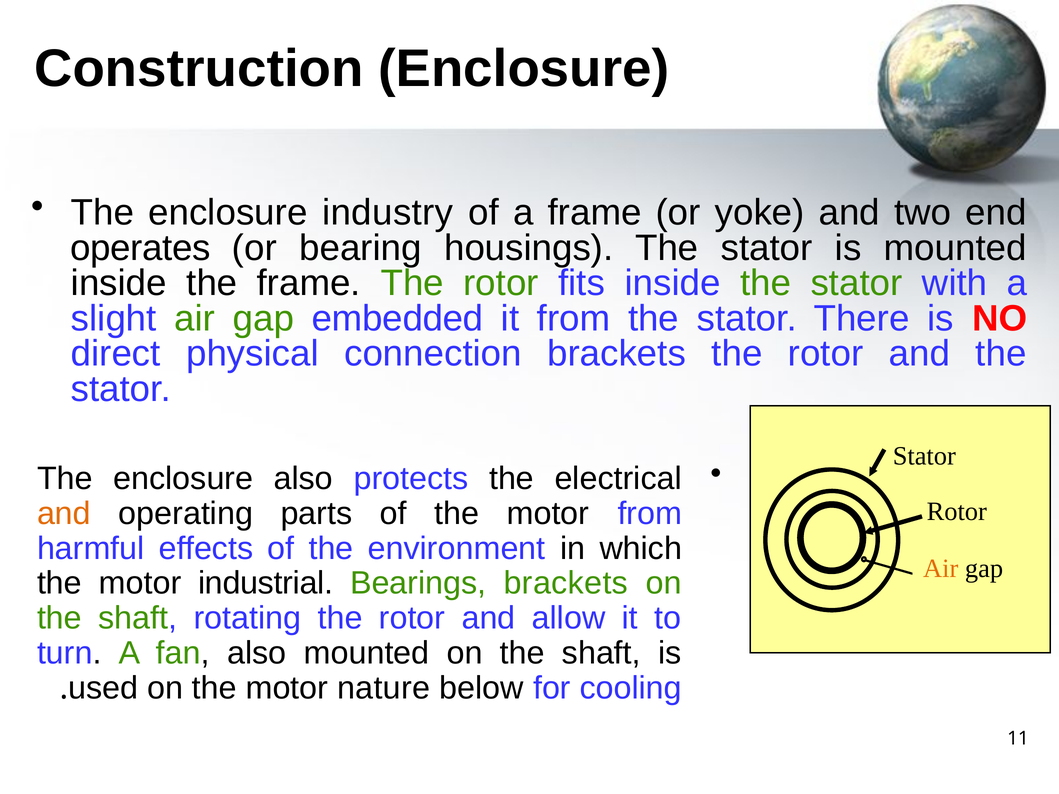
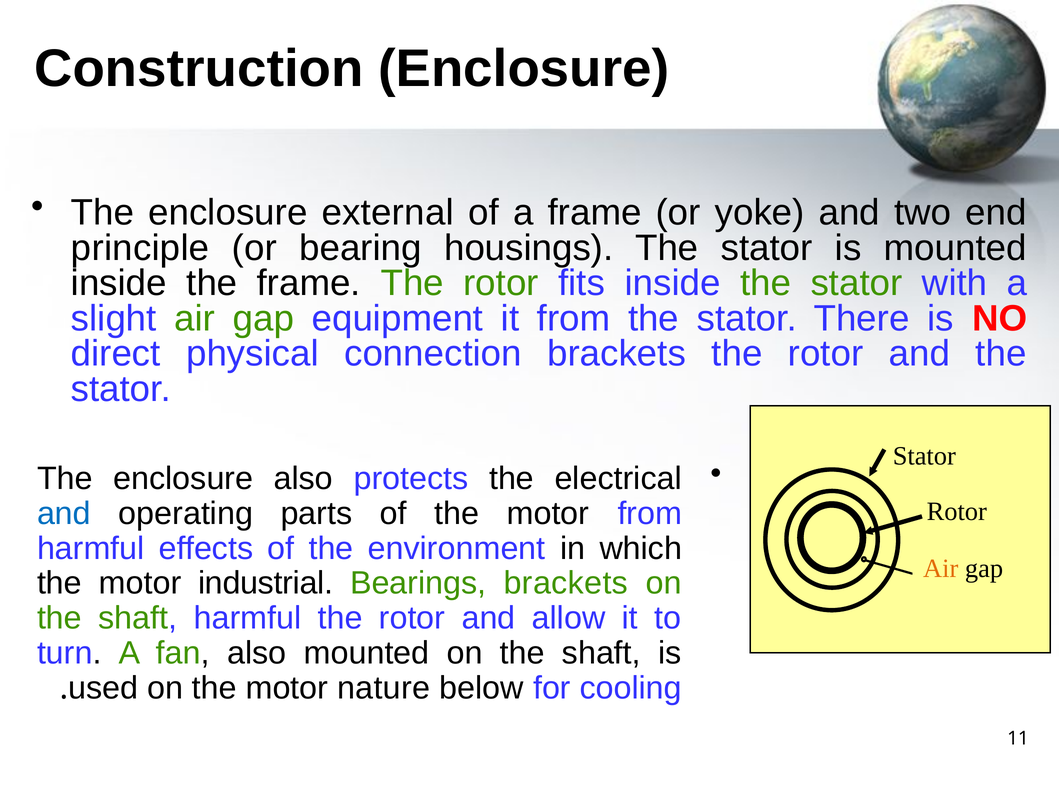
industry: industry -> external
operates: operates -> principle
embedded: embedded -> equipment
and at (64, 514) colour: orange -> blue
shaft rotating: rotating -> harmful
